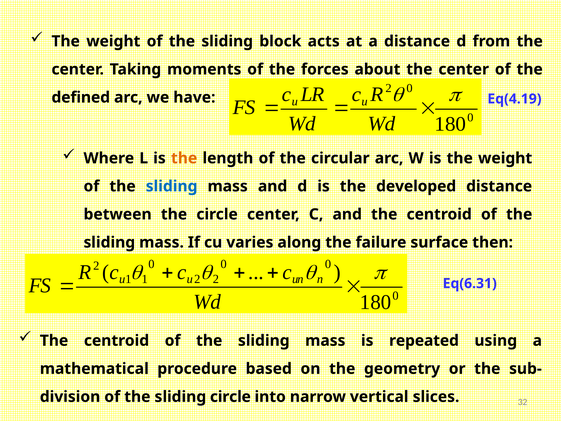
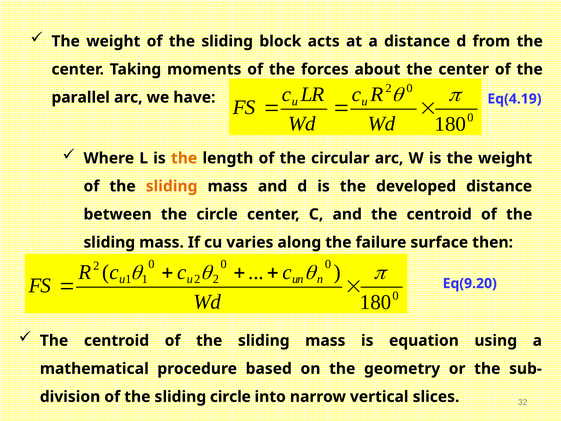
defined: defined -> parallel
sliding at (172, 186) colour: blue -> orange
Eq(6.31: Eq(6.31 -> Eq(9.20
repeated: repeated -> equation
